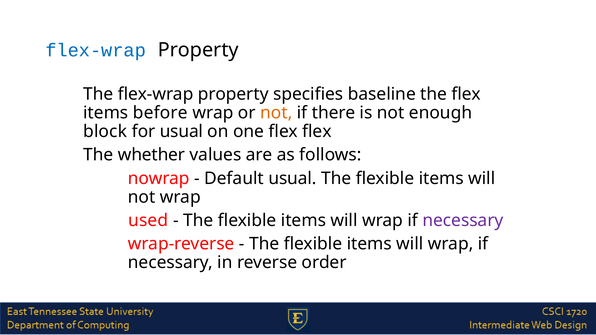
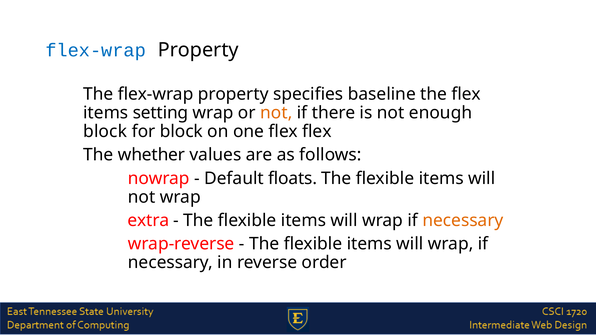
before: before -> setting
for usual: usual -> block
Default usual: usual -> floats
used: used -> extra
necessary at (463, 221) colour: purple -> orange
